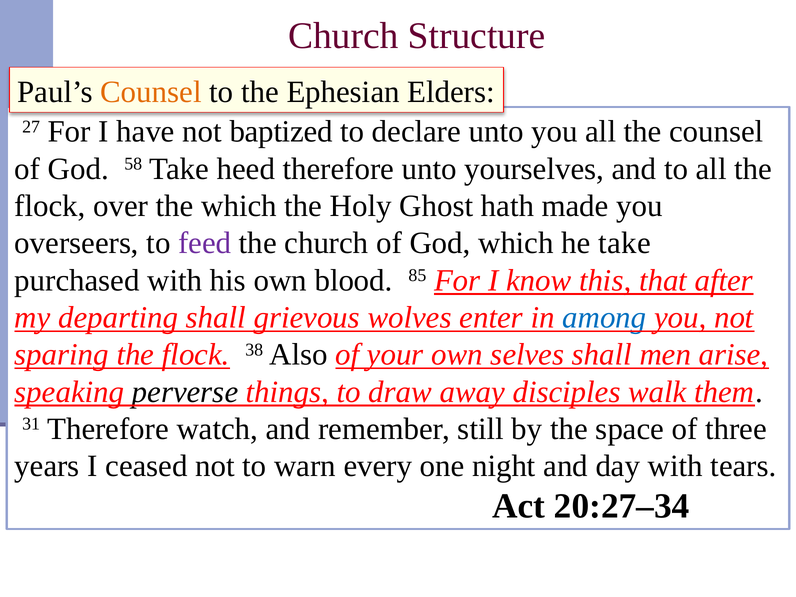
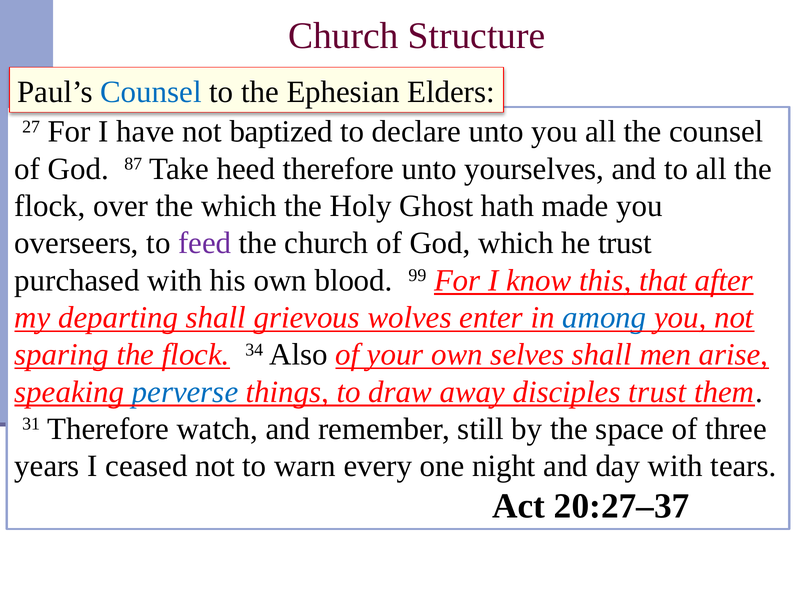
Counsel at (151, 92) colour: orange -> blue
58: 58 -> 87
he take: take -> trust
85: 85 -> 99
38: 38 -> 34
perverse colour: black -> blue
disciples walk: walk -> trust
20:27–34: 20:27–34 -> 20:27–37
